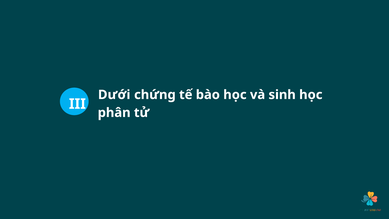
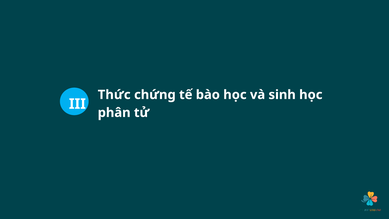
Dưới: Dưới -> Thức
